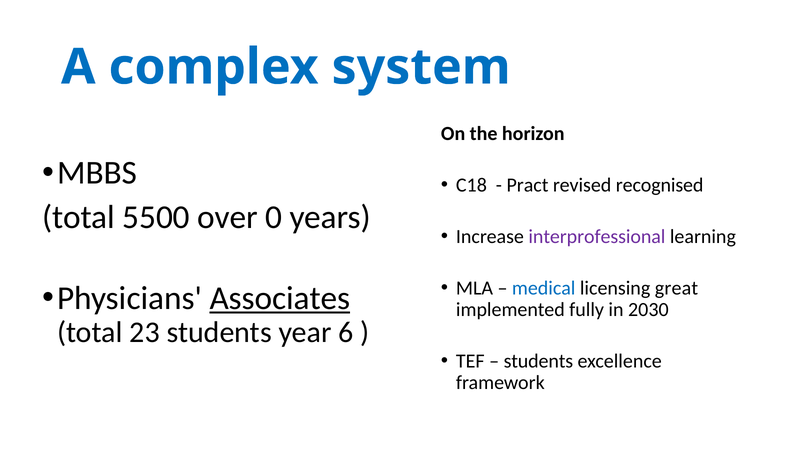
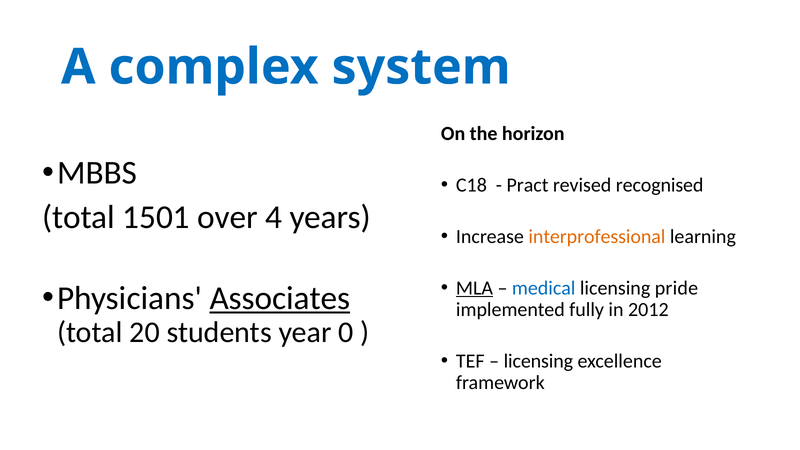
5500: 5500 -> 1501
0: 0 -> 4
interprofessional colour: purple -> orange
MLA underline: none -> present
great: great -> pride
2030: 2030 -> 2012
23: 23 -> 20
6: 6 -> 0
students at (538, 361): students -> licensing
